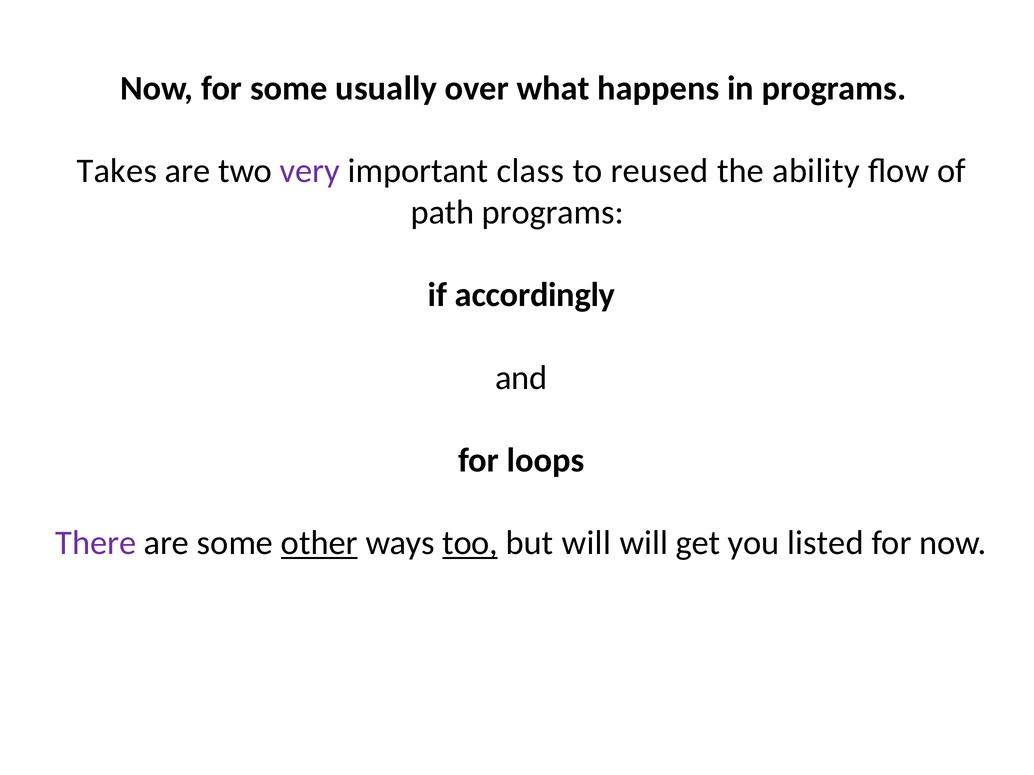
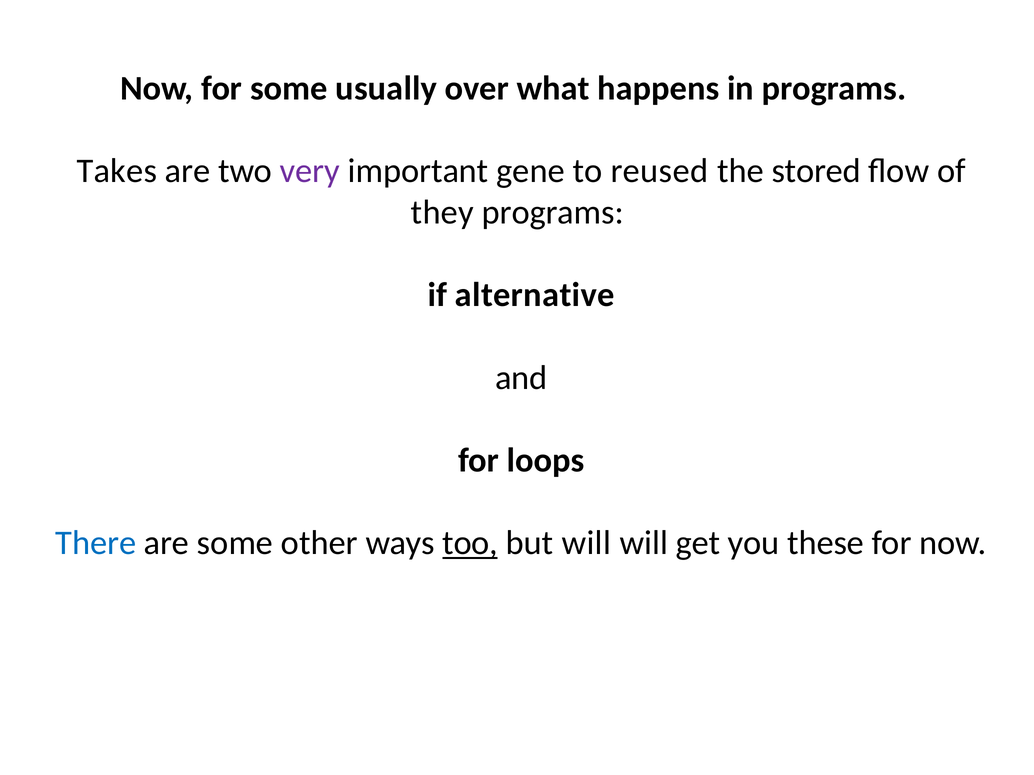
class: class -> gene
ability: ability -> stored
path: path -> they
accordingly: accordingly -> alternative
There colour: purple -> blue
other underline: present -> none
listed: listed -> these
